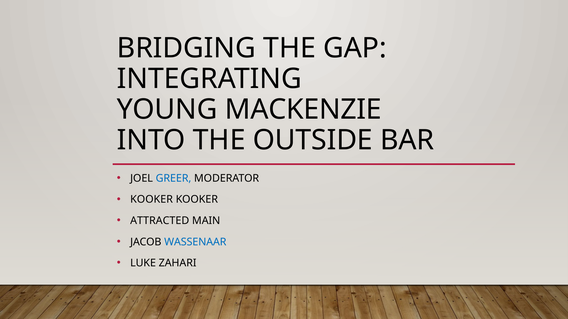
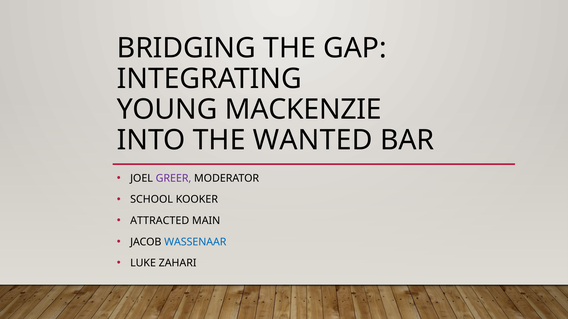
OUTSIDE: OUTSIDE -> WANTED
GREER colour: blue -> purple
KOOKER at (152, 200): KOOKER -> SCHOOL
